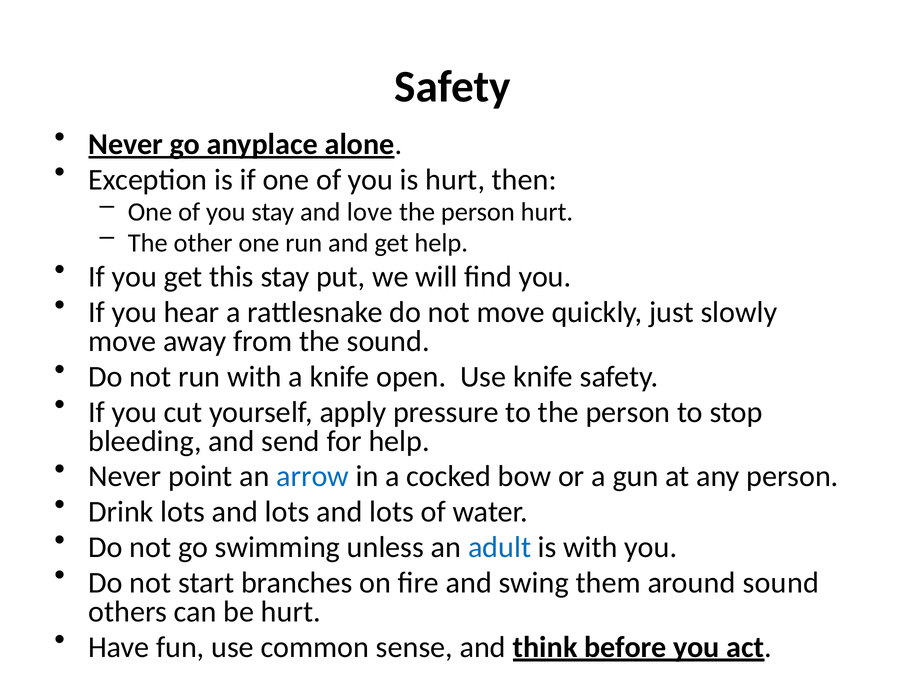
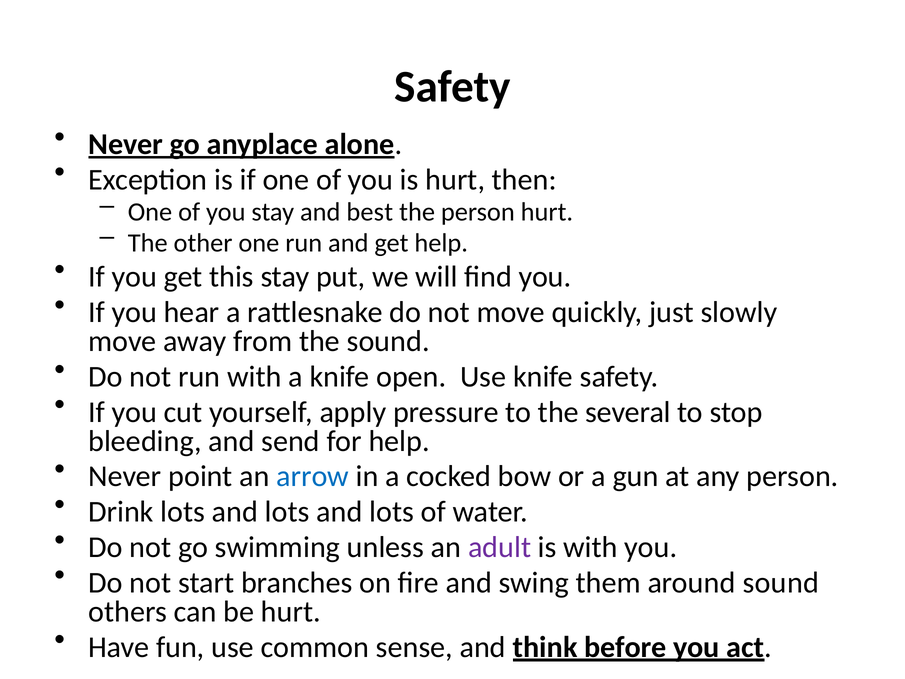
love: love -> best
to the person: person -> several
adult colour: blue -> purple
